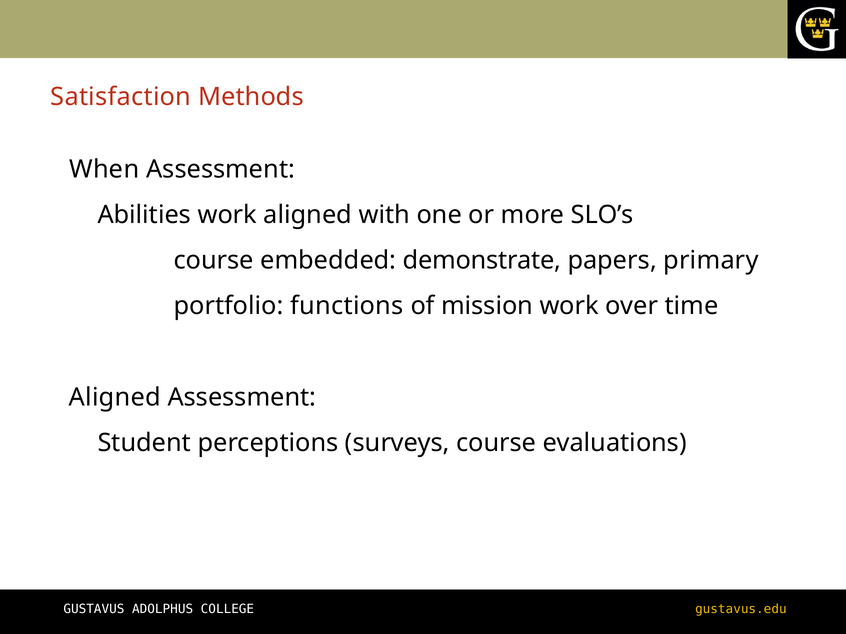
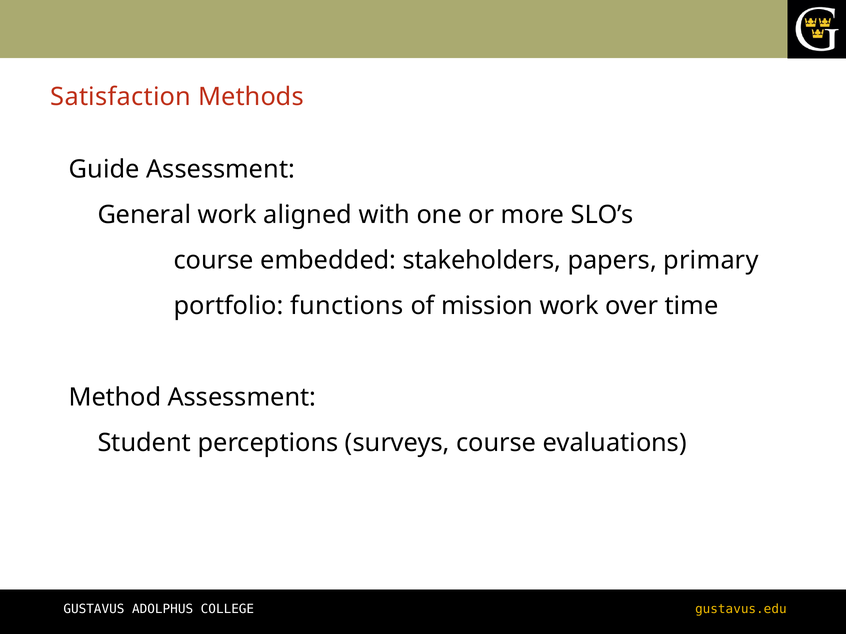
When: When -> Guide
Abilities: Abilities -> General
demonstrate: demonstrate -> stakeholders
Aligned at (115, 398): Aligned -> Method
